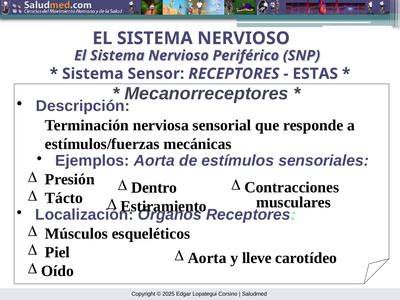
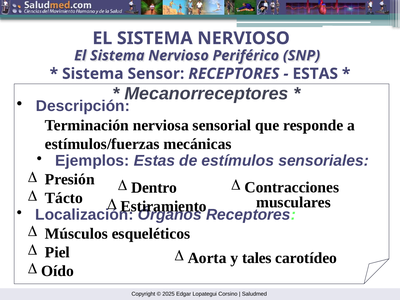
Ejemplos Aorta: Aorta -> Estas
lleve: lleve -> tales
